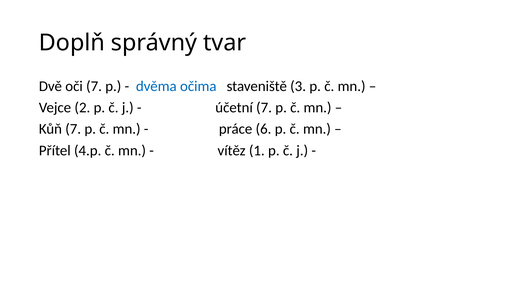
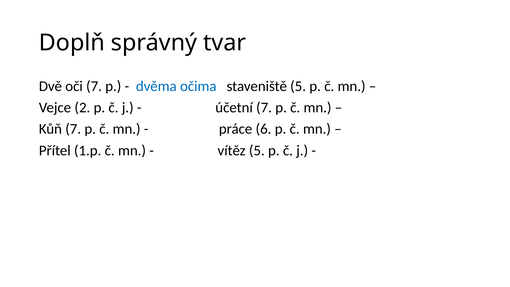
staveniště 3: 3 -> 5
4.p: 4.p -> 1.p
vítěz 1: 1 -> 5
